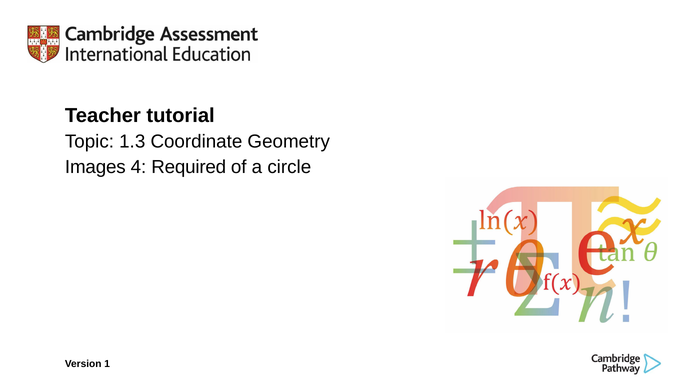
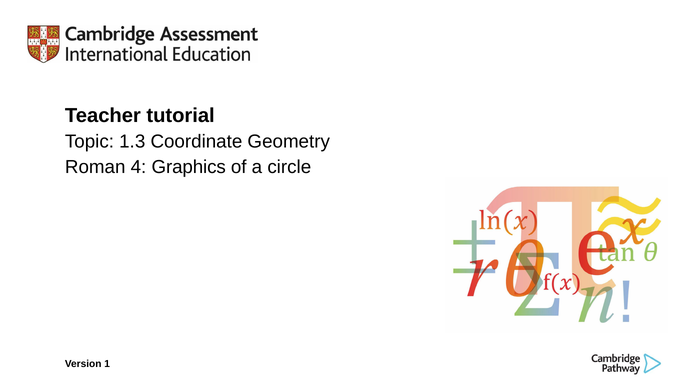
Images: Images -> Roman
Required: Required -> Graphics
